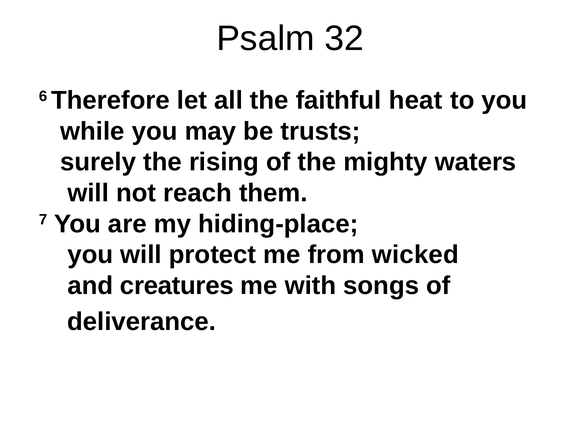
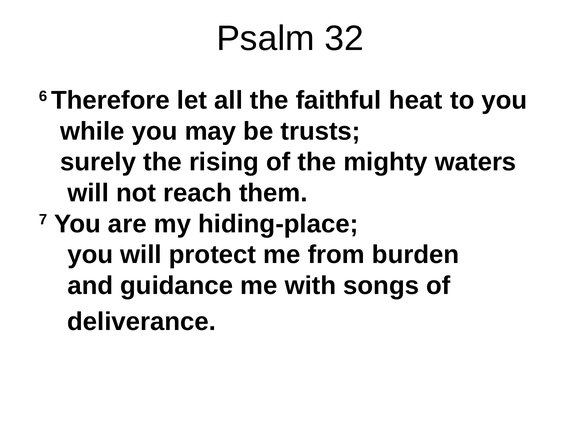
wicked: wicked -> burden
creatures: creatures -> guidance
